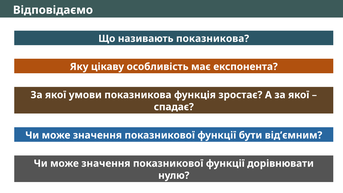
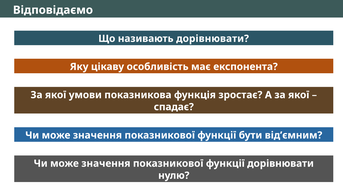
називають показникова: показникова -> дорівнювати
